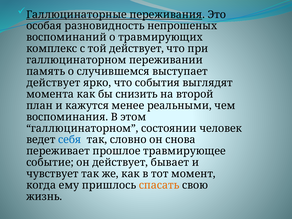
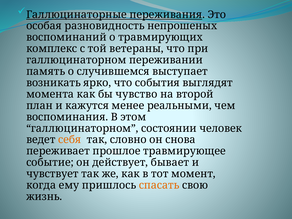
той действует: действует -> ветераны
действует at (53, 83): действует -> возникать
снизить: снизить -> чувство
себя colour: blue -> orange
